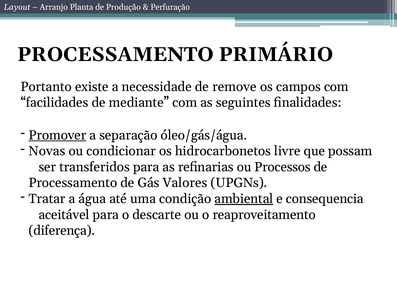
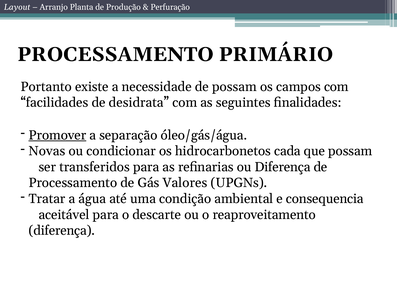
de remove: remove -> possam
mediante: mediante -> desidrata
livre: livre -> cada
ou Processos: Processos -> Diferença
ambiental underline: present -> none
